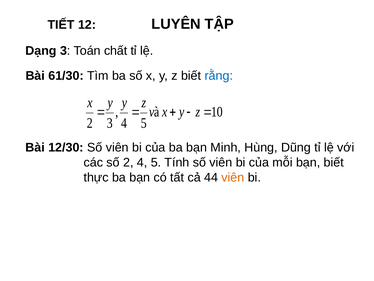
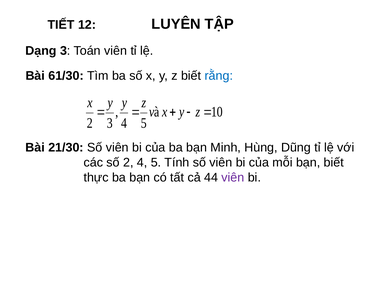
Toán chất: chất -> viên
12/30: 12/30 -> 21/30
viên at (233, 177) colour: orange -> purple
